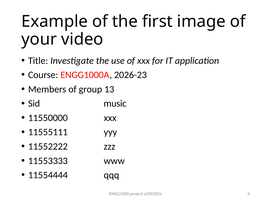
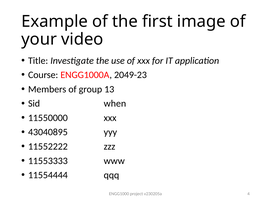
2026-23: 2026-23 -> 2049-23
music: music -> when
11555111: 11555111 -> 43040895
